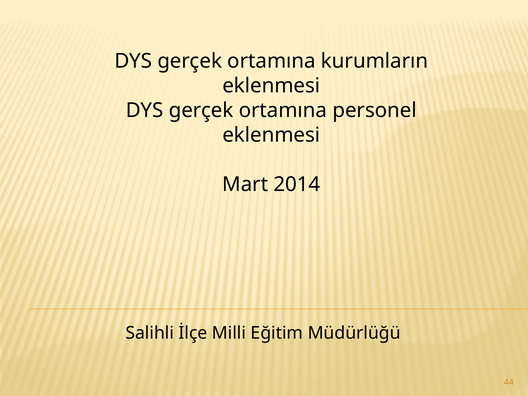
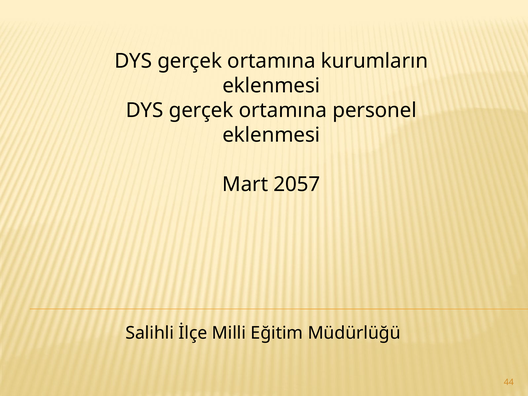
2014: 2014 -> 2057
